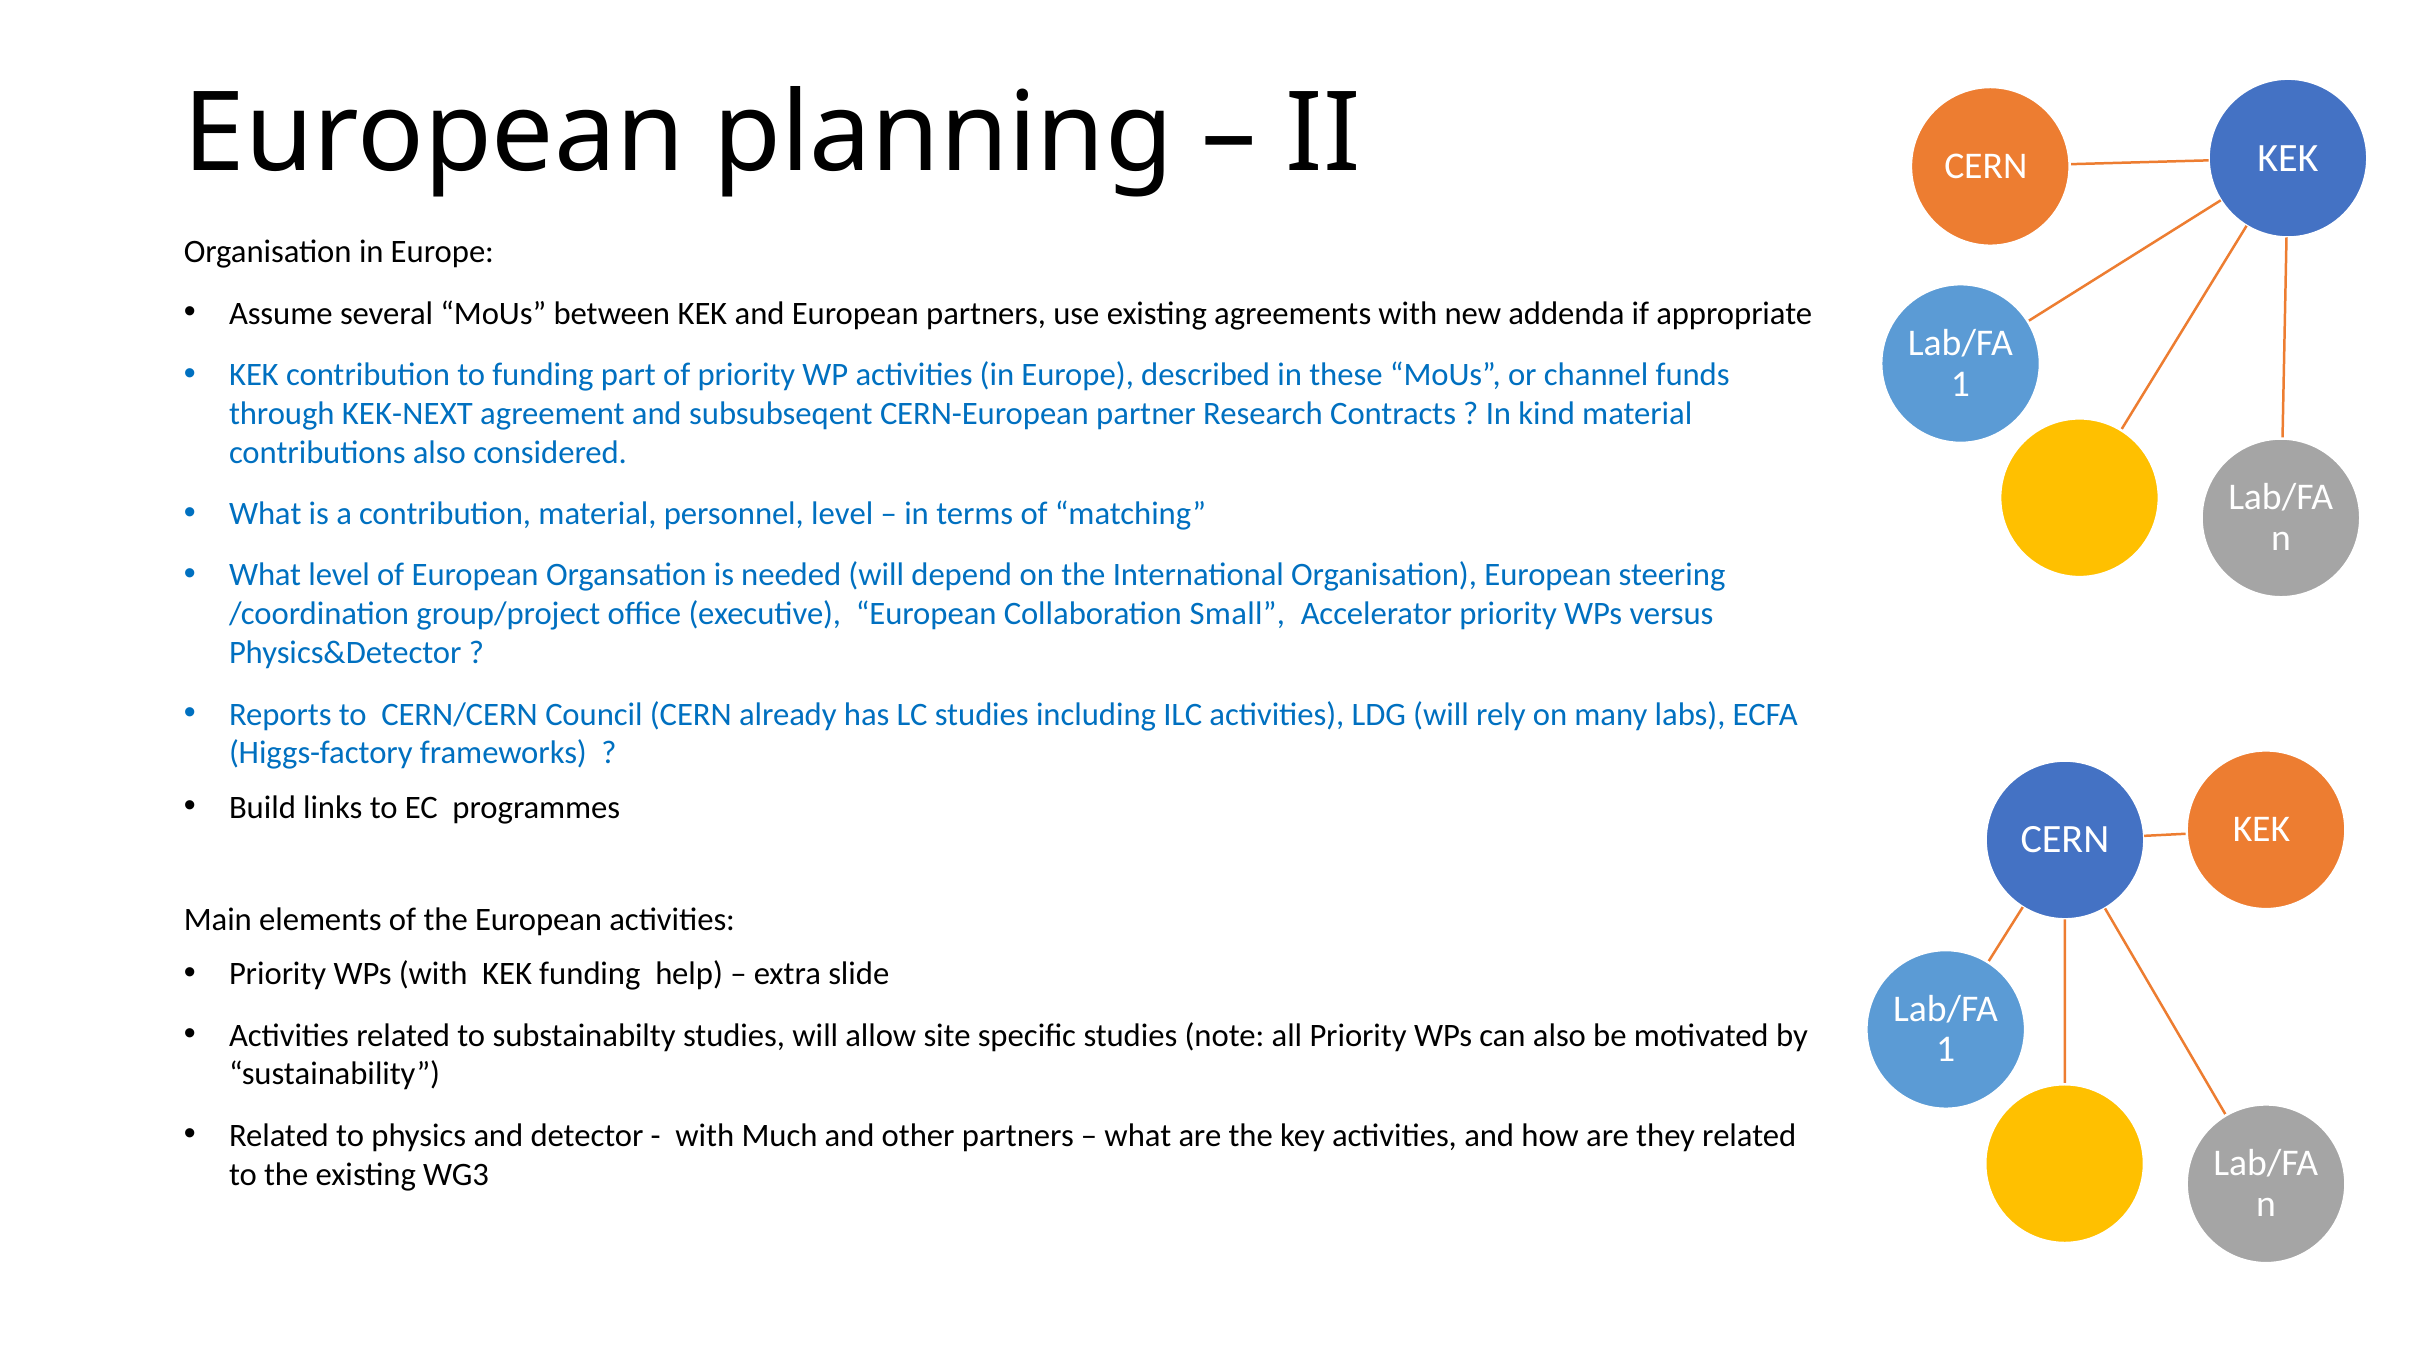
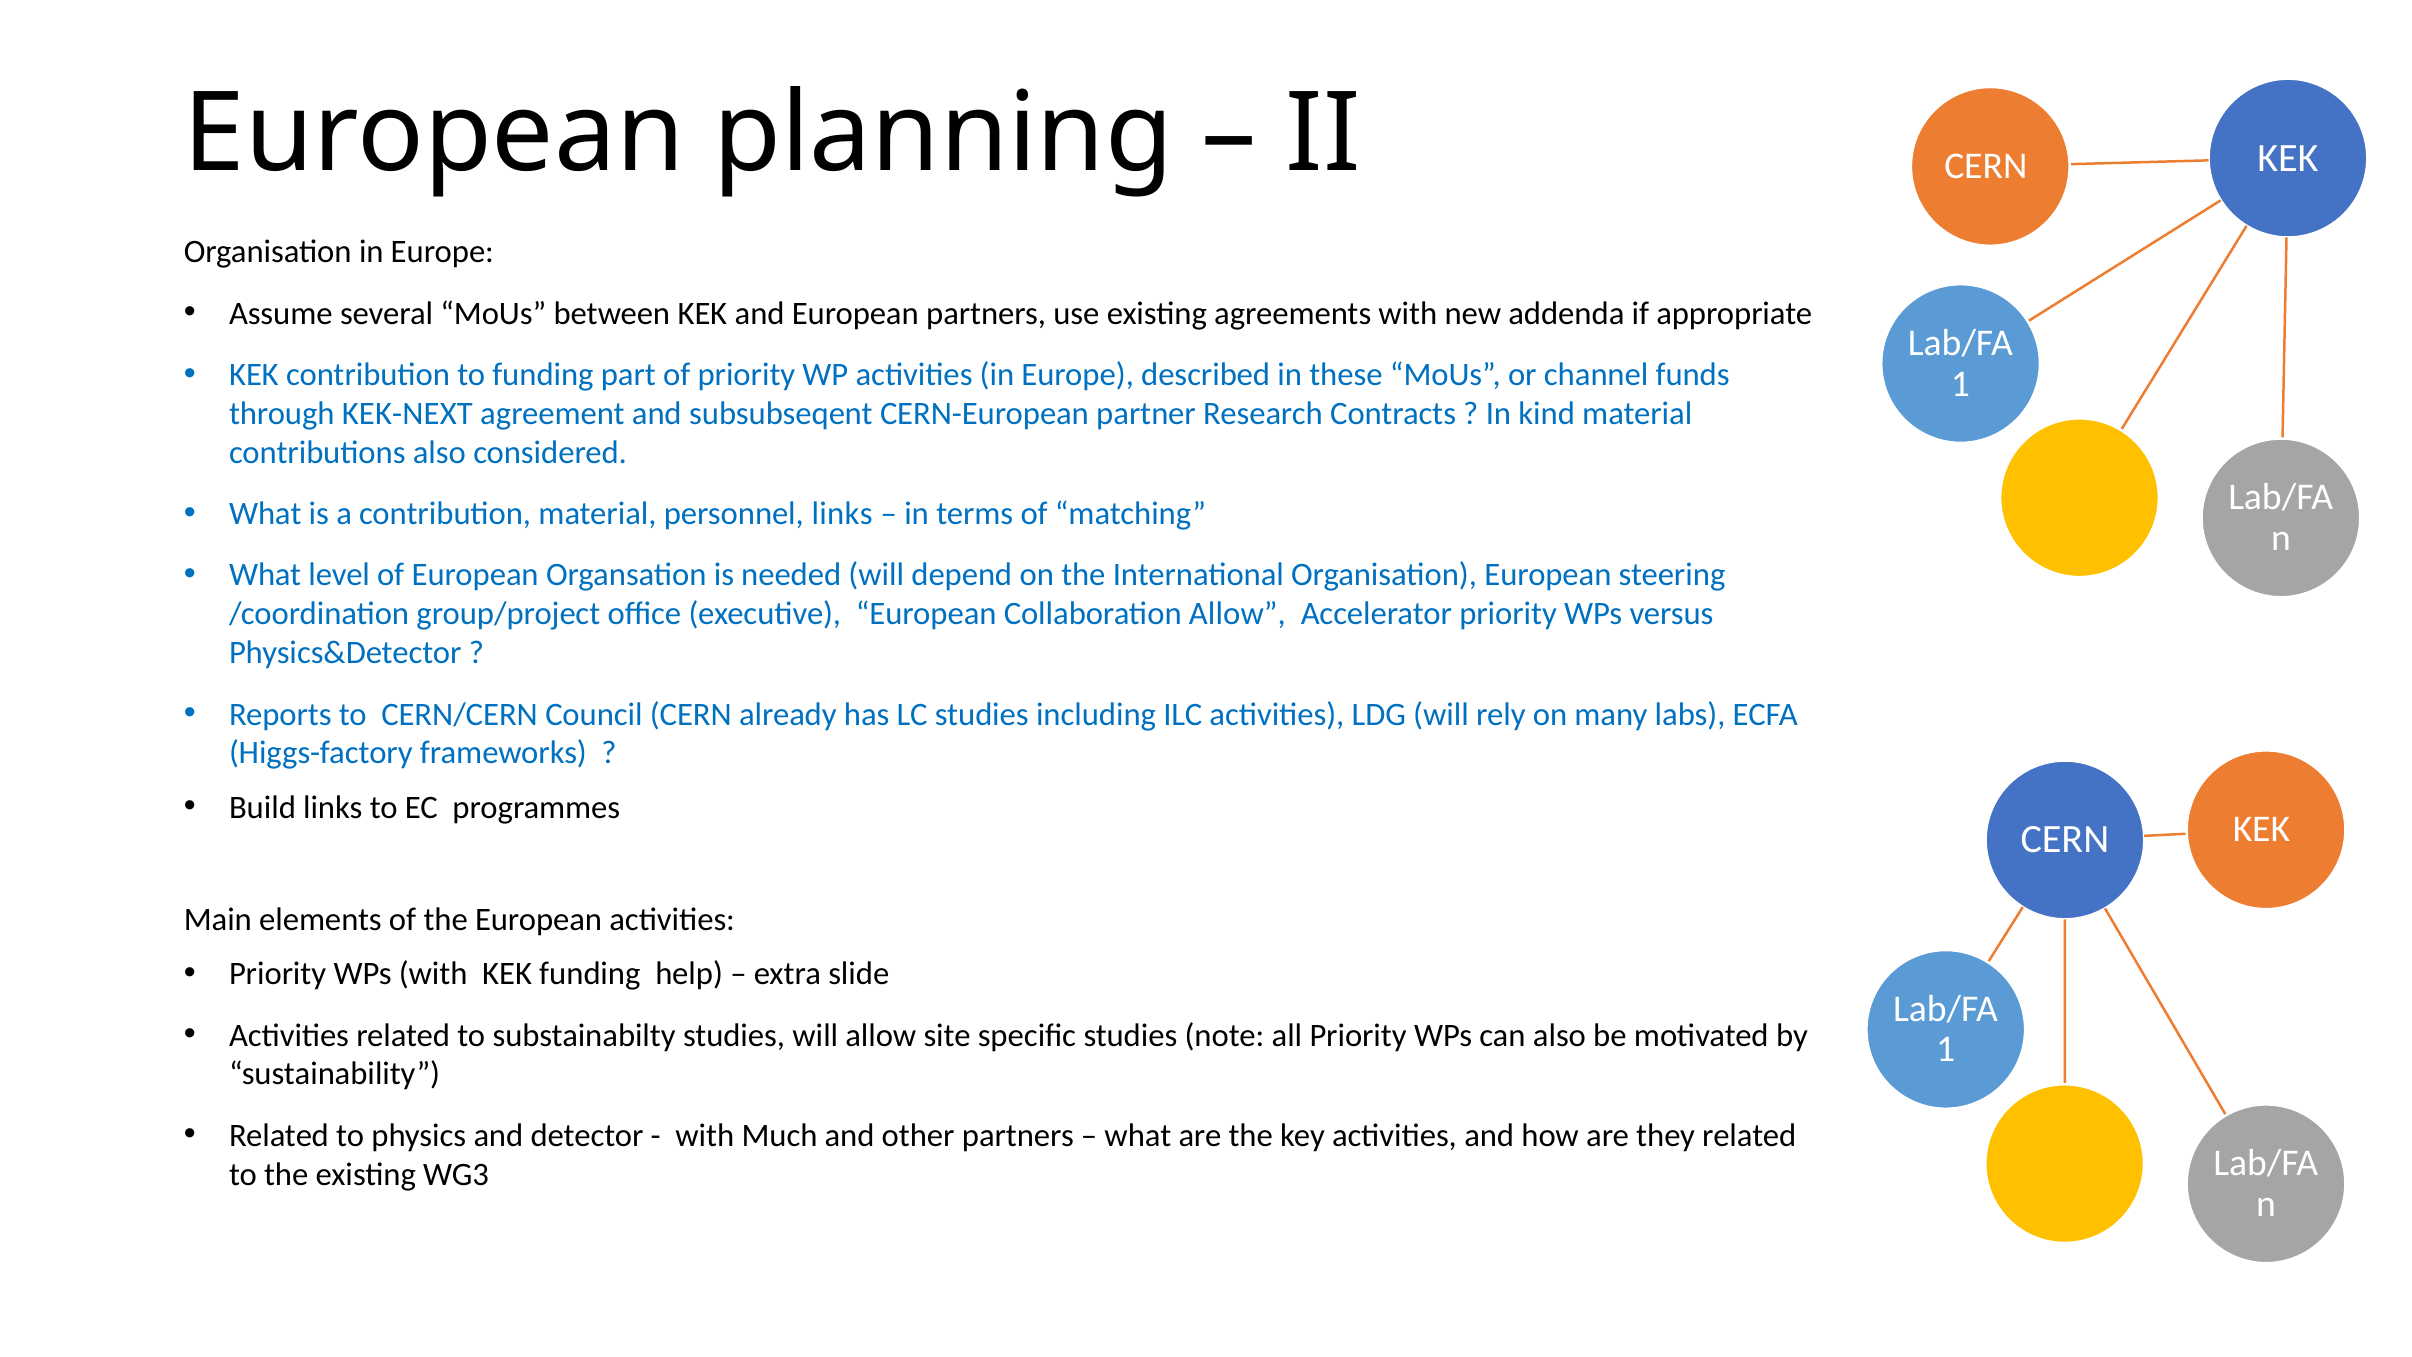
personnel level: level -> links
Collaboration Small: Small -> Allow
